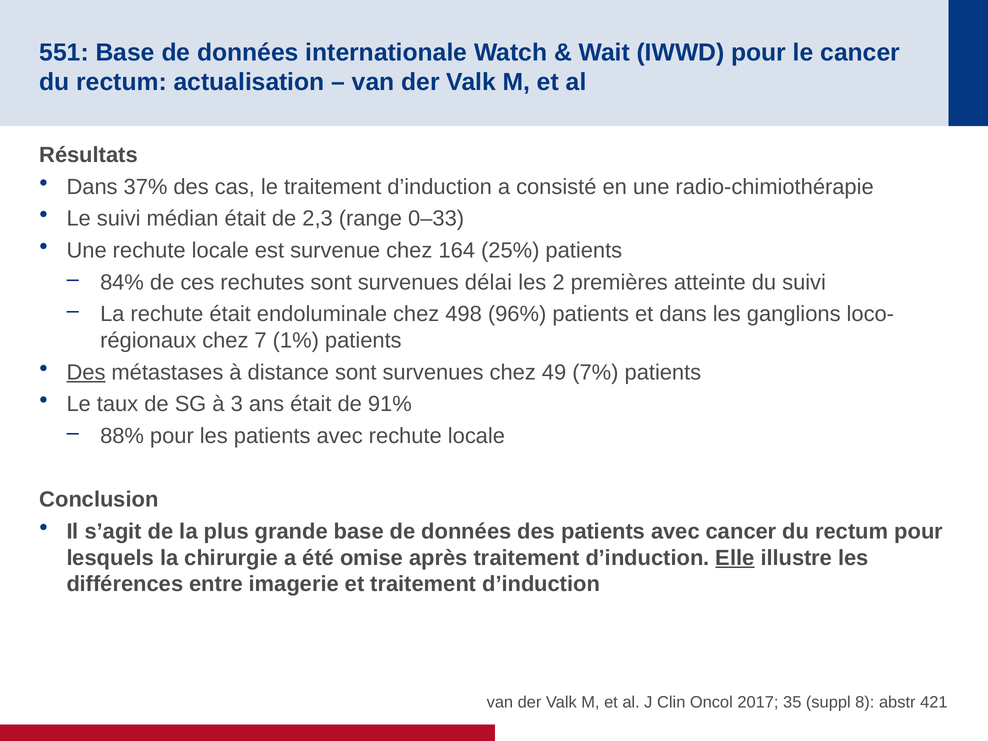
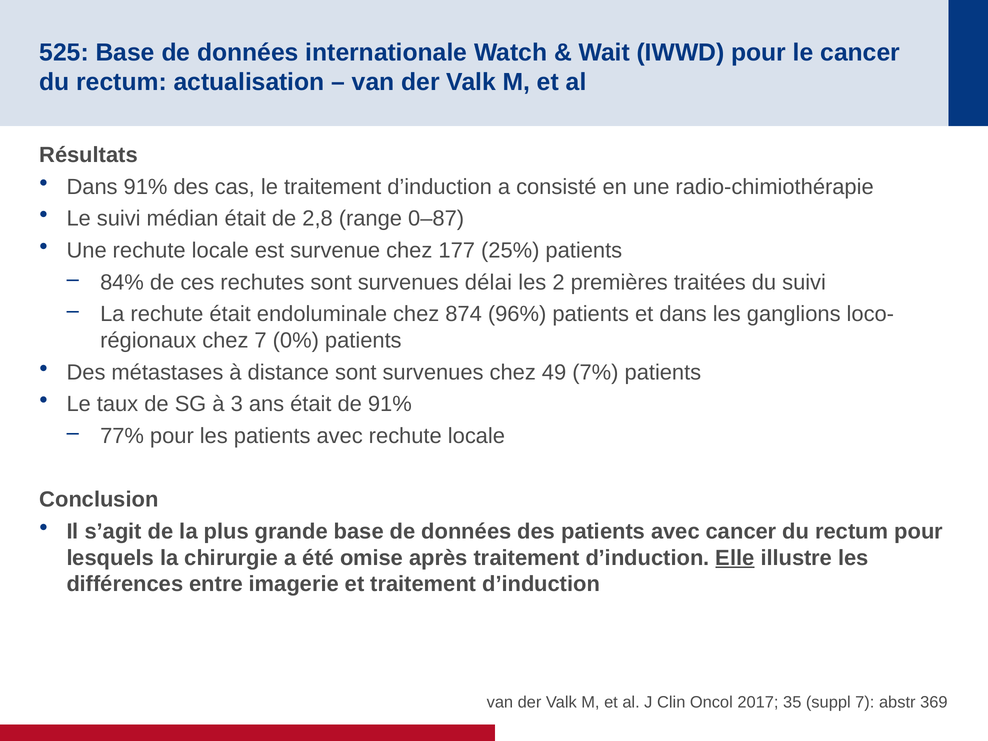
551: 551 -> 525
Dans 37%: 37% -> 91%
2,3: 2,3 -> 2,8
0–33: 0–33 -> 0–87
164: 164 -> 177
atteinte: atteinte -> traitées
498: 498 -> 874
1%: 1% -> 0%
Des at (86, 372) underline: present -> none
88%: 88% -> 77%
suppl 8: 8 -> 7
421: 421 -> 369
